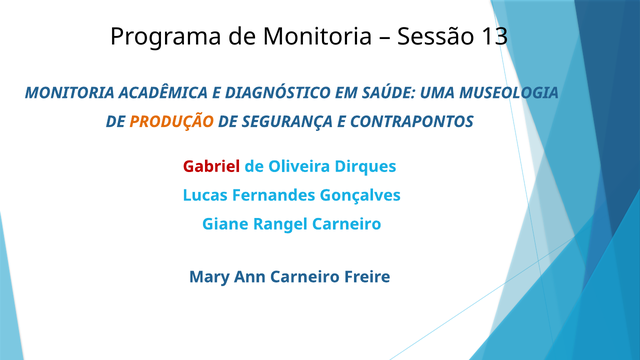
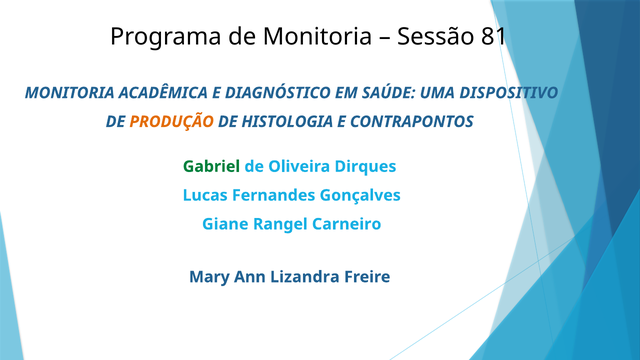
13: 13 -> 81
MUSEOLOGIA: MUSEOLOGIA -> DISPOSITIVO
SEGURANÇA: SEGURANÇA -> HISTOLOGIA
Gabriel colour: red -> green
Ann Carneiro: Carneiro -> Lizandra
